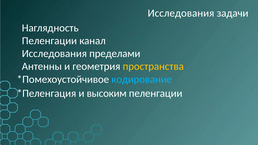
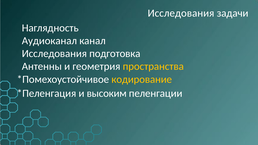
Пеленгации at (49, 41): Пеленгации -> Аудиоканал
пределами: пределами -> подготовка
кодирование colour: light blue -> yellow
